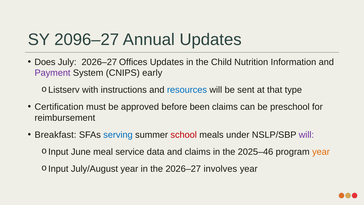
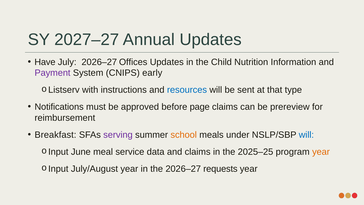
2096–27: 2096–27 -> 2027–27
Does: Does -> Have
Certification: Certification -> Notifications
been: been -> page
preschool: preschool -> prereview
serving colour: blue -> purple
school colour: red -> orange
will at (306, 135) colour: purple -> blue
2025–46: 2025–46 -> 2025–25
involves: involves -> requests
